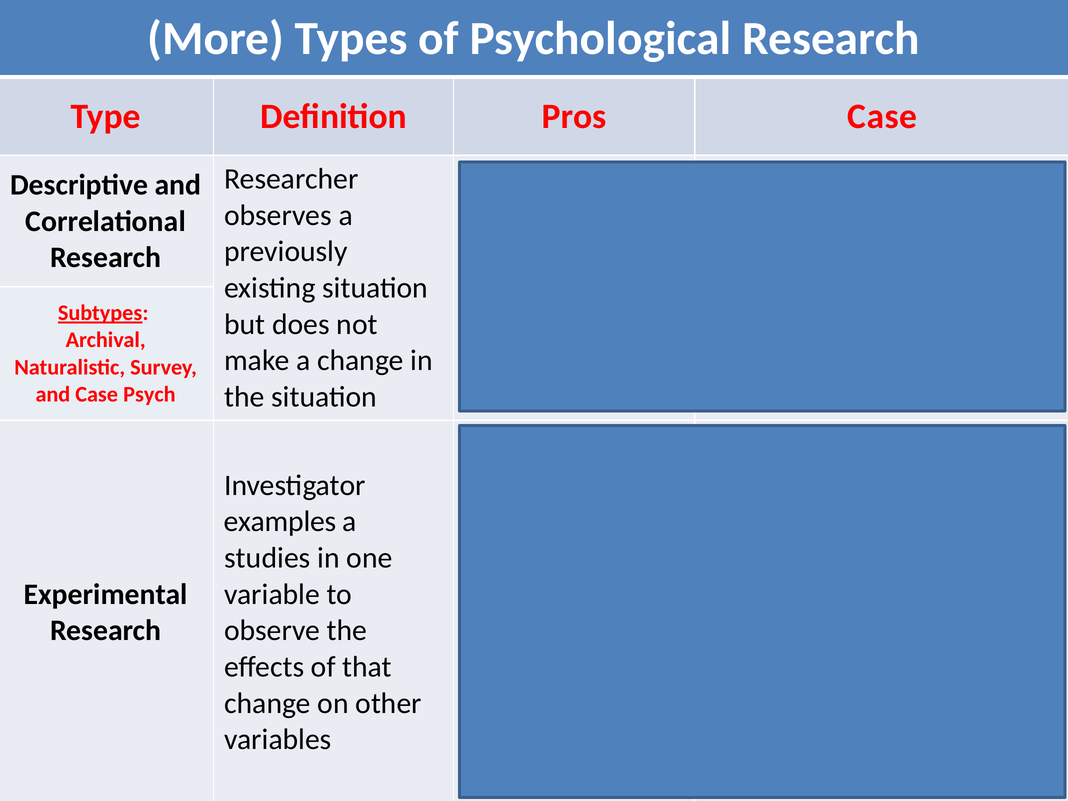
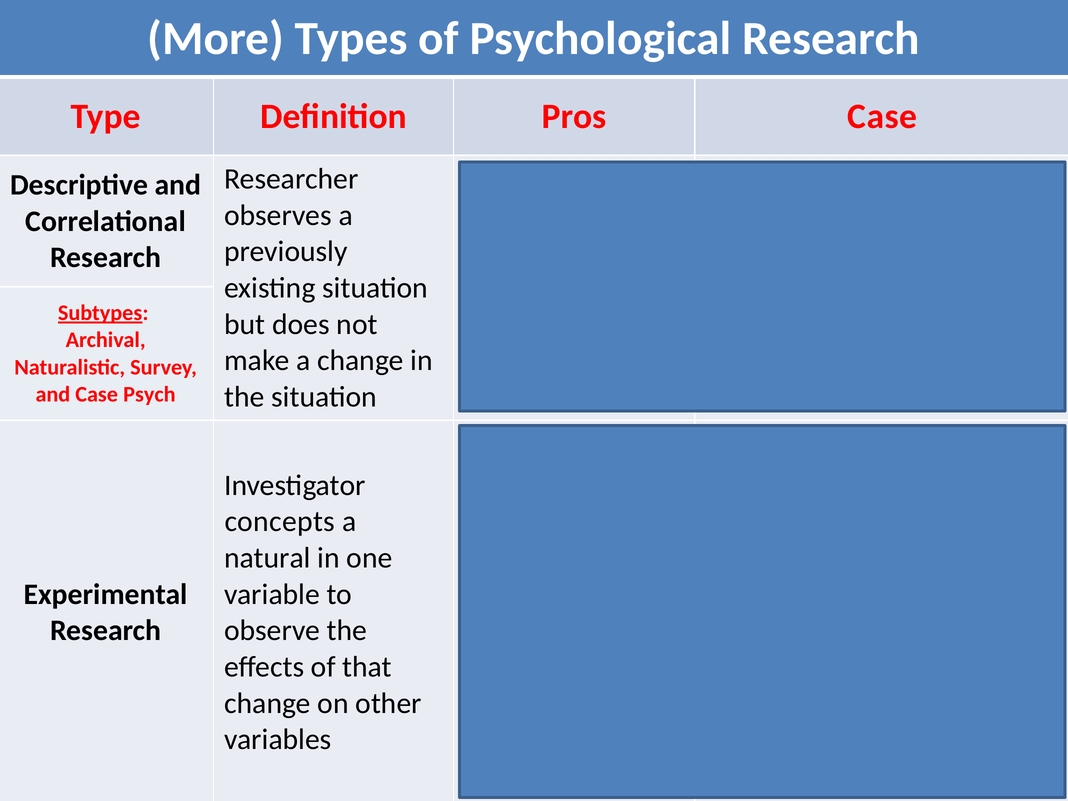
examples: examples -> concepts
studies: studies -> natural
